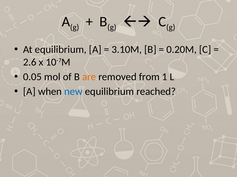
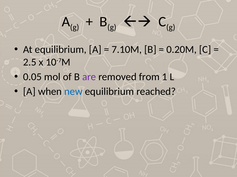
3.10M: 3.10M -> 7.10M
2.6: 2.6 -> 2.5
are colour: orange -> purple
